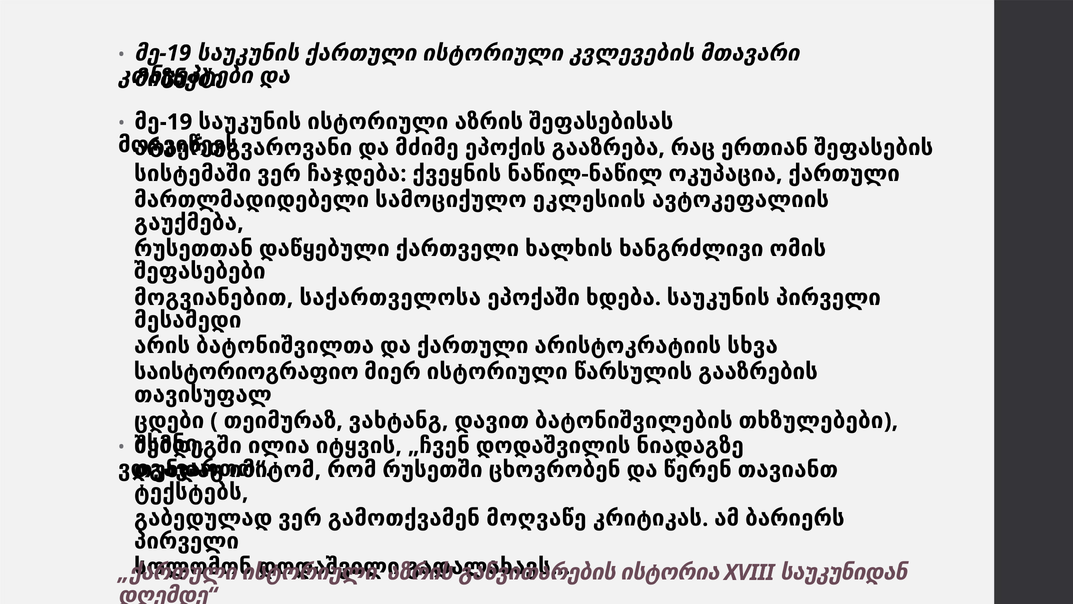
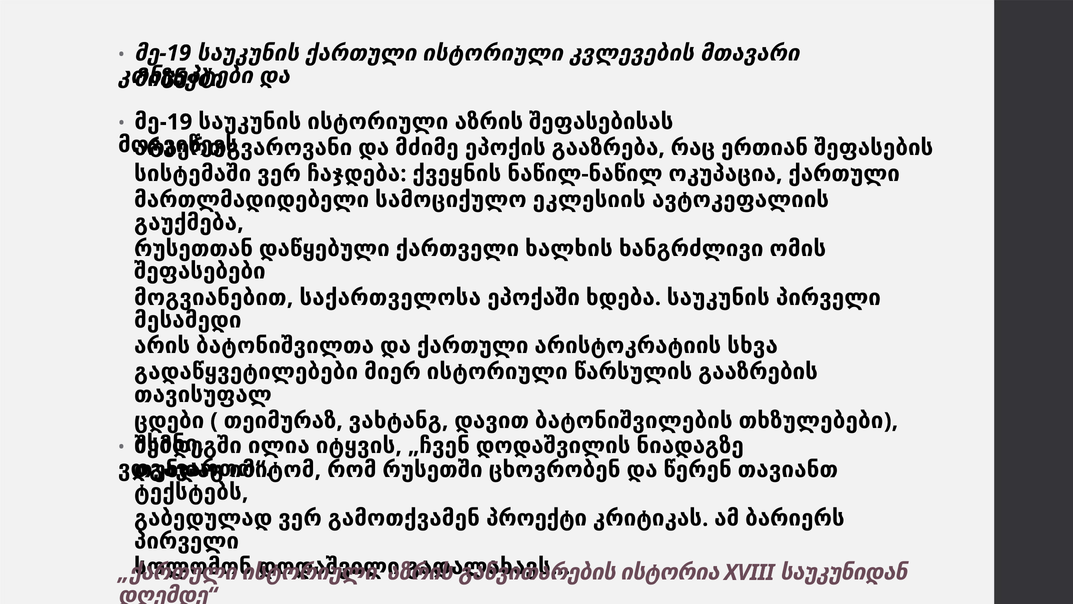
საისტორიოგრაფიო: საისტორიოგრაფიო -> გადაწყვეტილებები
მოღვაწე: მოღვაწე -> პროექტი
